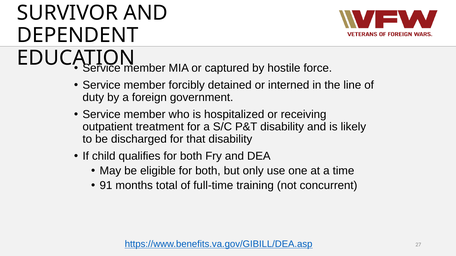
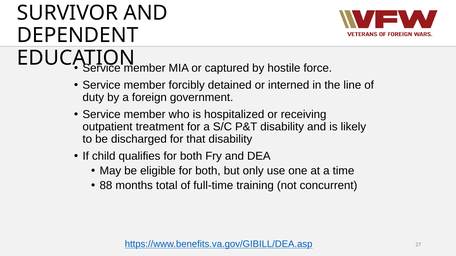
91: 91 -> 88
